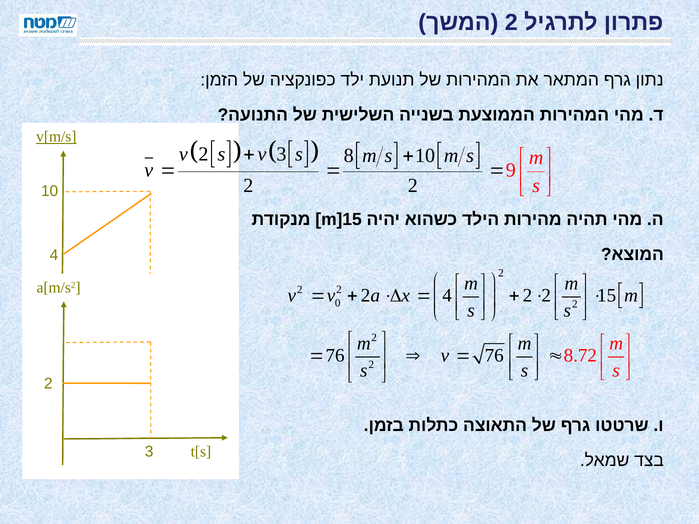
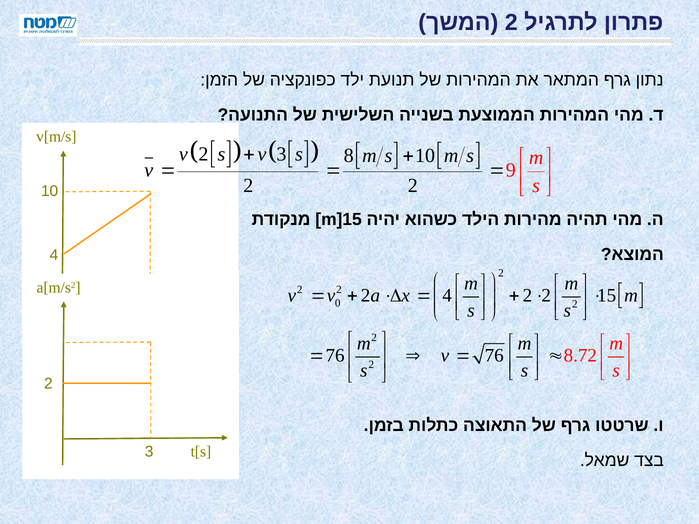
v[m/s underline: present -> none
